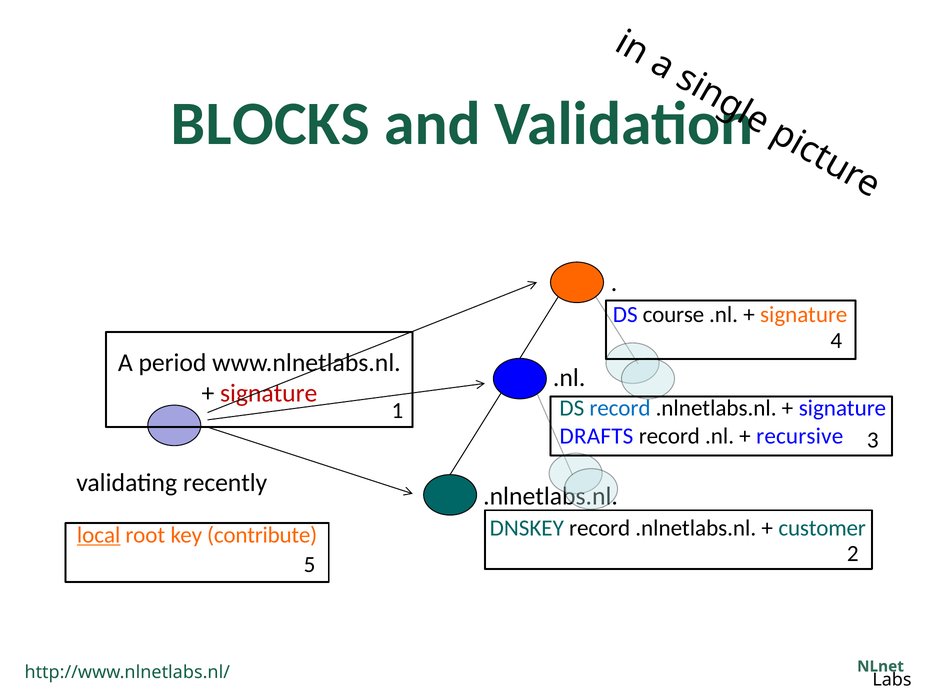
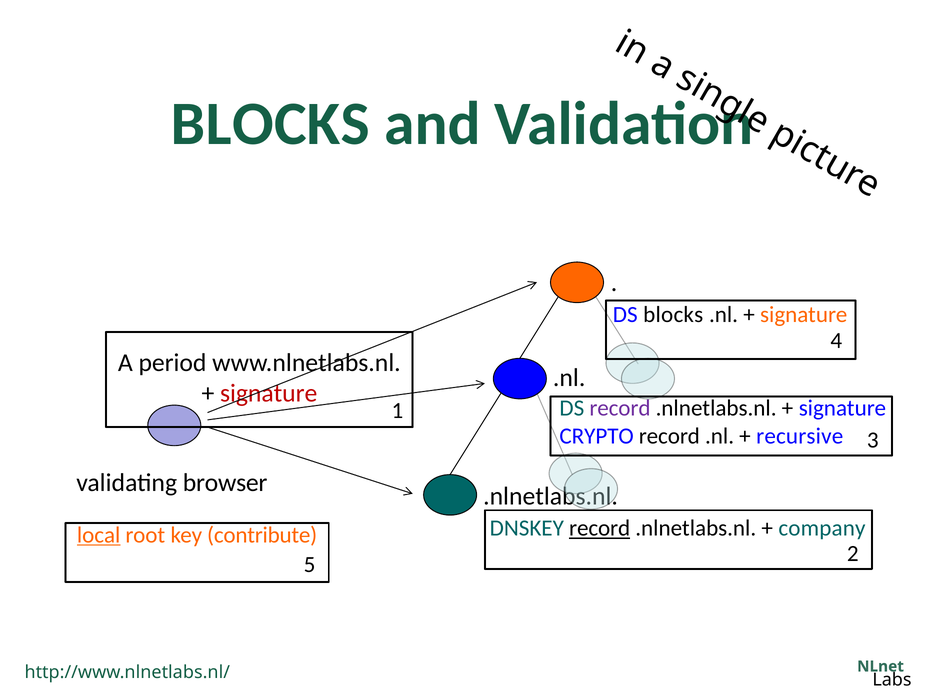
DS course: course -> blocks
record at (620, 408) colour: blue -> purple
DRAFTS: DRAFTS -> CRYPTO
recently: recently -> browser
record at (600, 528) underline: none -> present
customer: customer -> company
